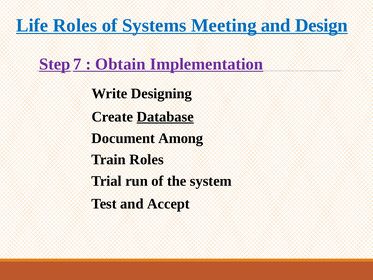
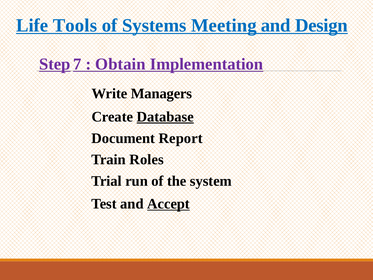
Life Roles: Roles -> Tools
Designing: Designing -> Managers
Among: Among -> Report
Accept underline: none -> present
